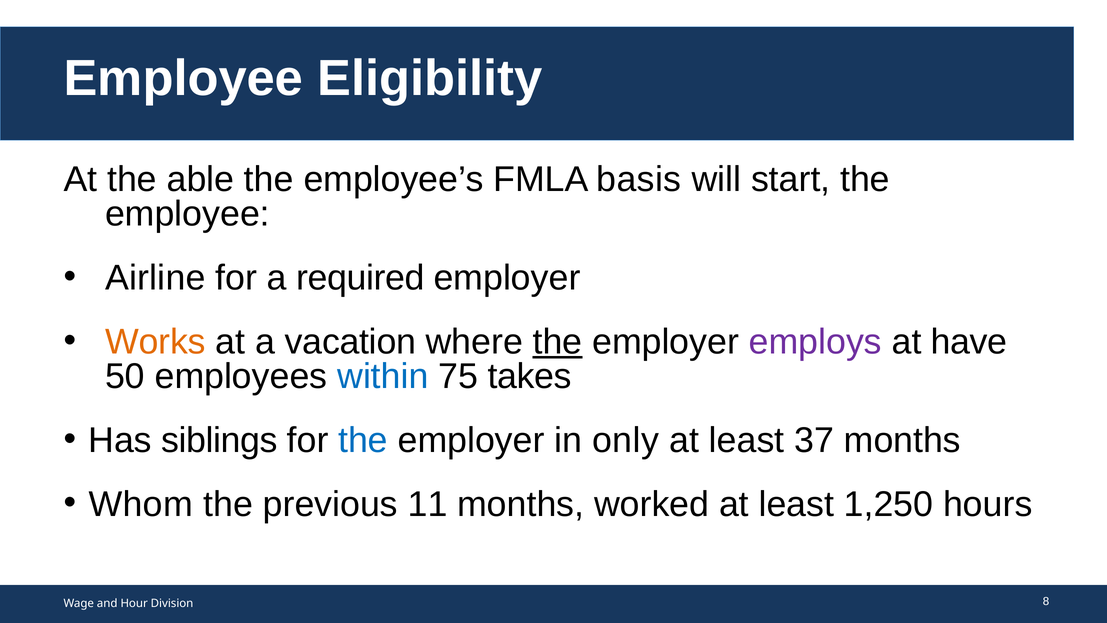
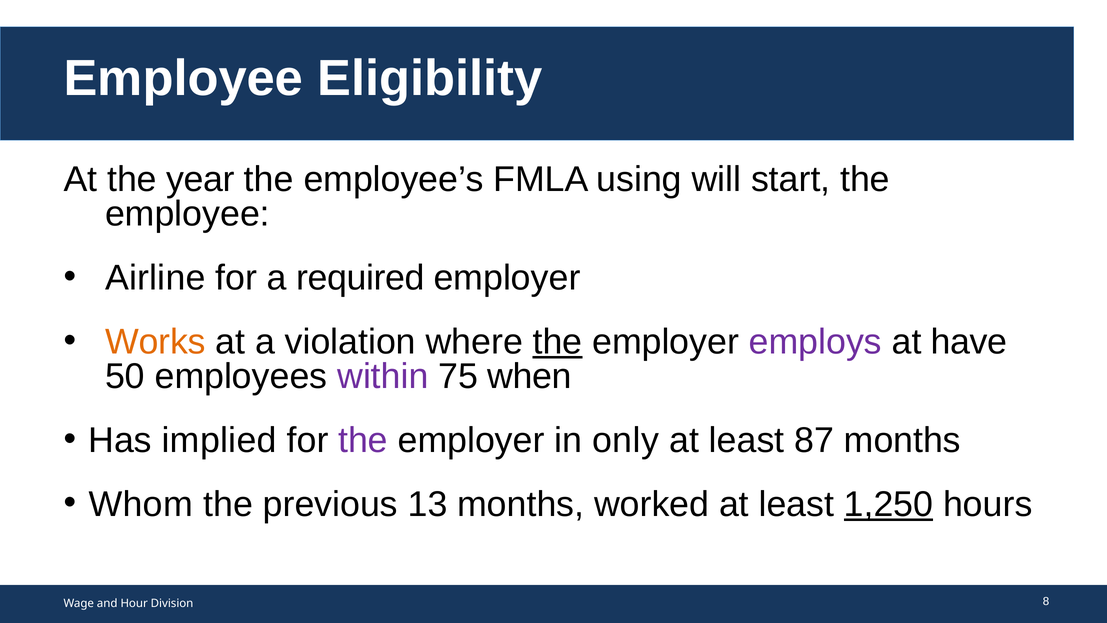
able: able -> year
basis: basis -> using
vacation: vacation -> violation
within colour: blue -> purple
takes: takes -> when
siblings: siblings -> implied
the at (363, 440) colour: blue -> purple
37: 37 -> 87
11: 11 -> 13
1,250 underline: none -> present
